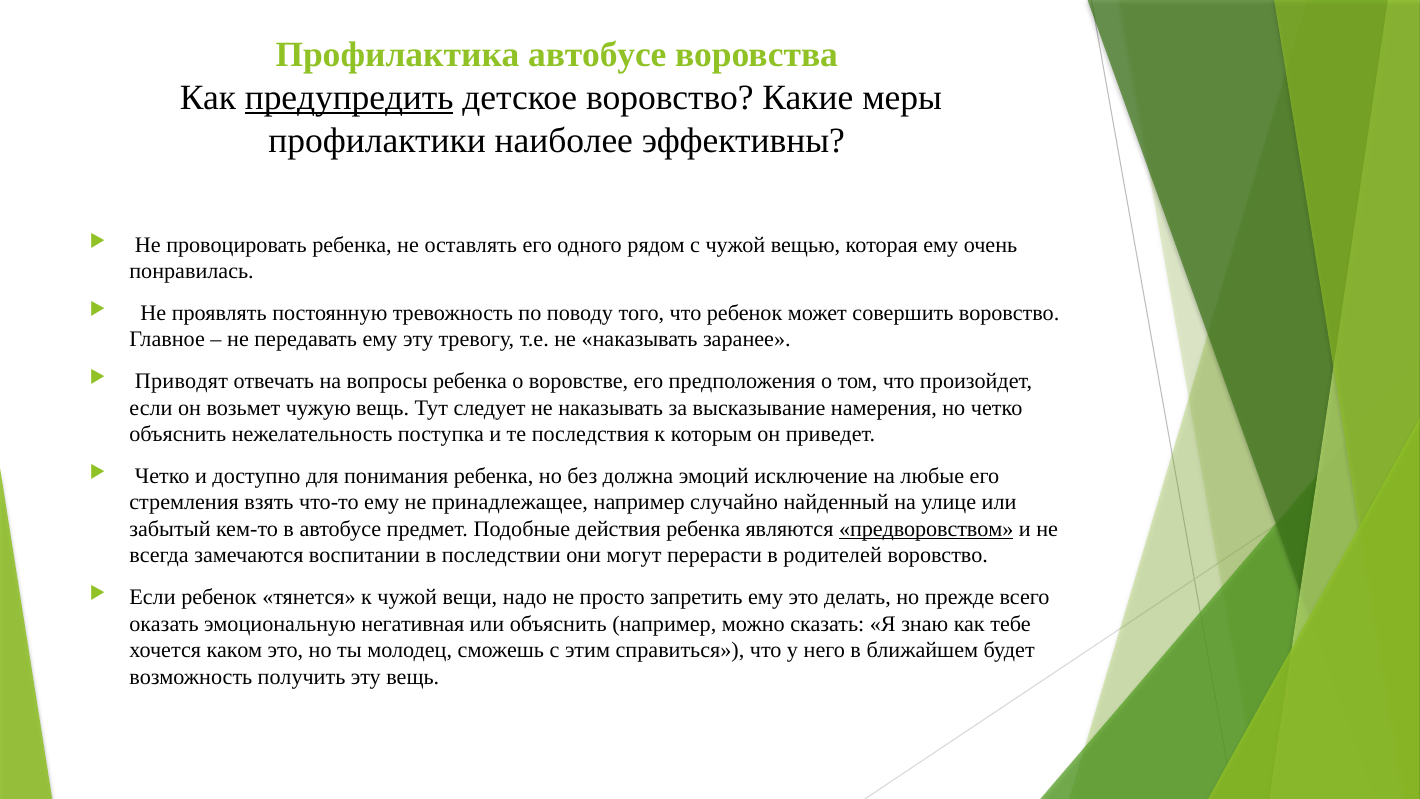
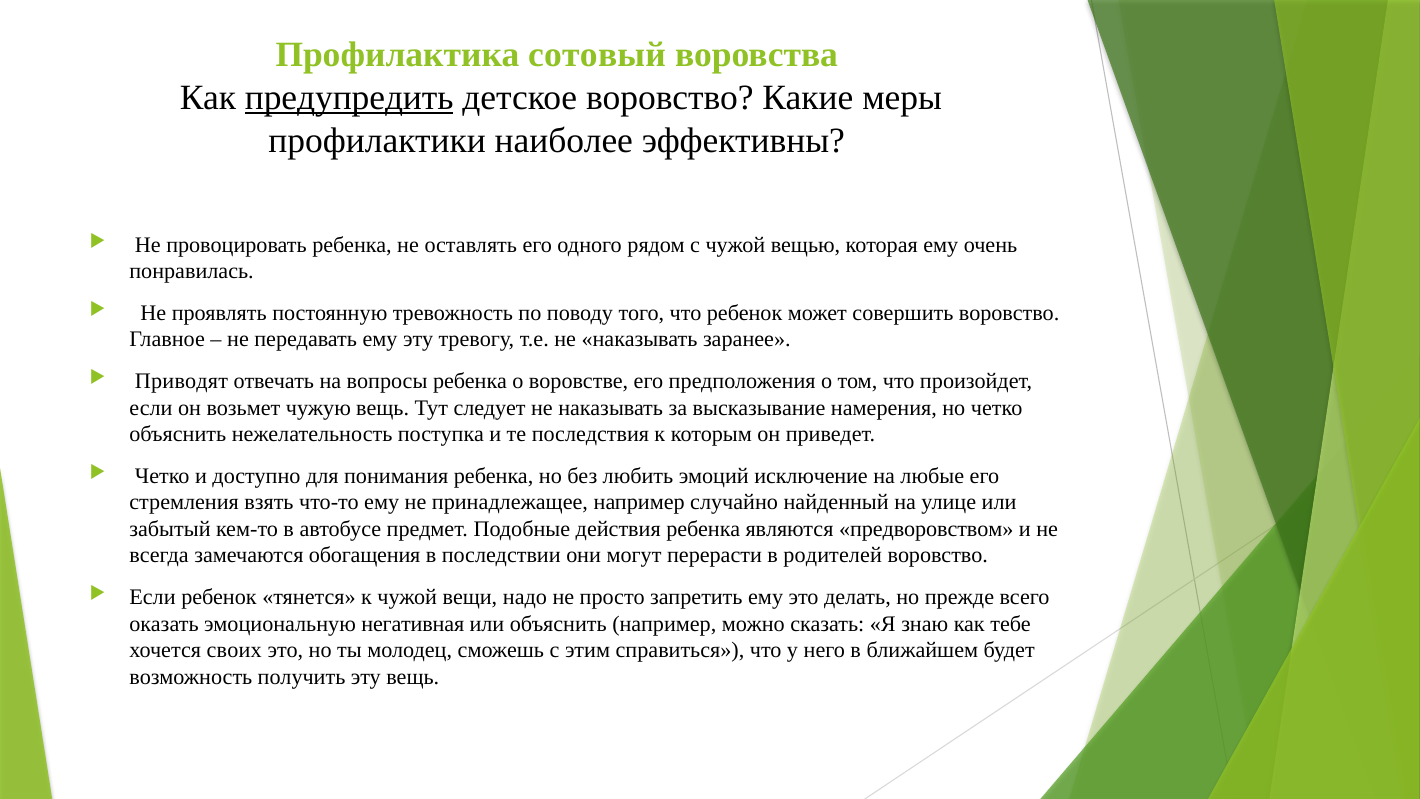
Профилактика автобусе: автобусе -> сотовый
должна: должна -> любить
предворовством underline: present -> none
воспитании: воспитании -> обогащения
каком: каком -> своих
